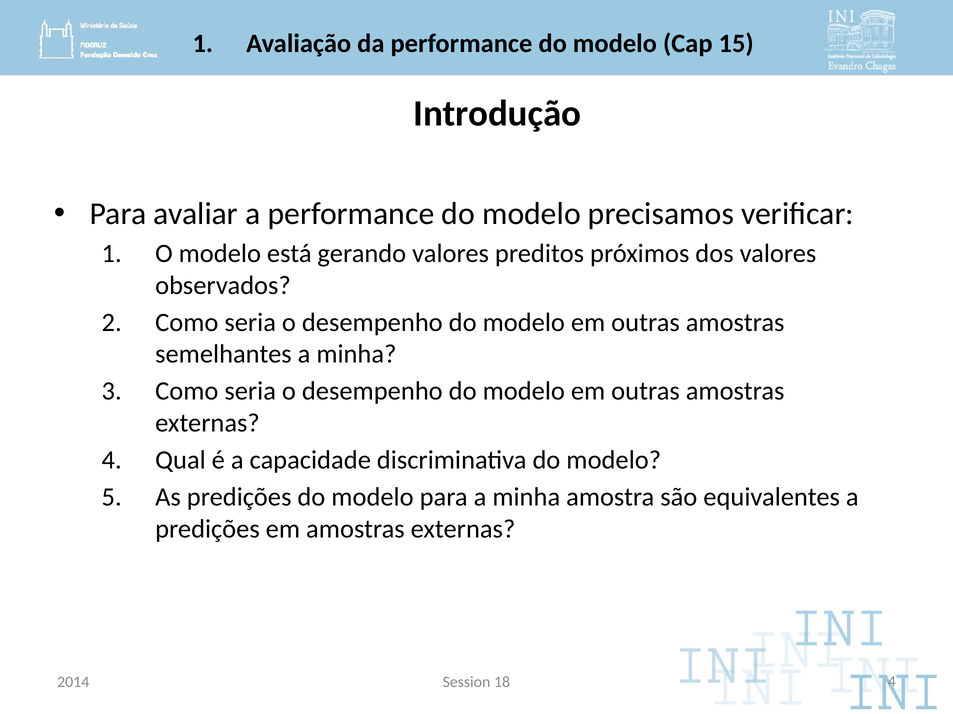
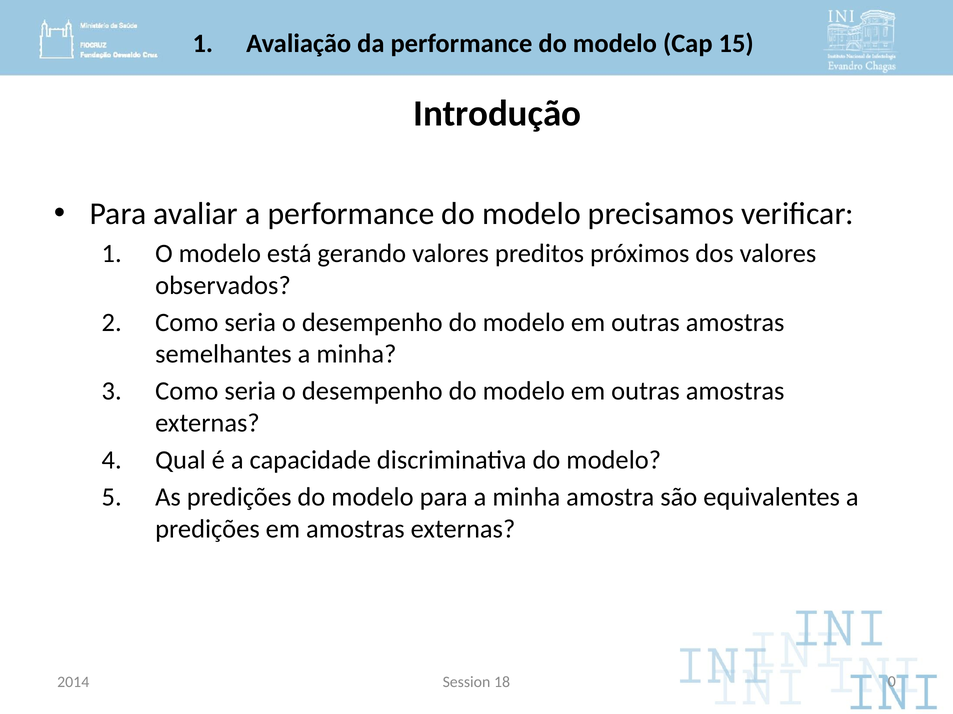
18 4: 4 -> 0
